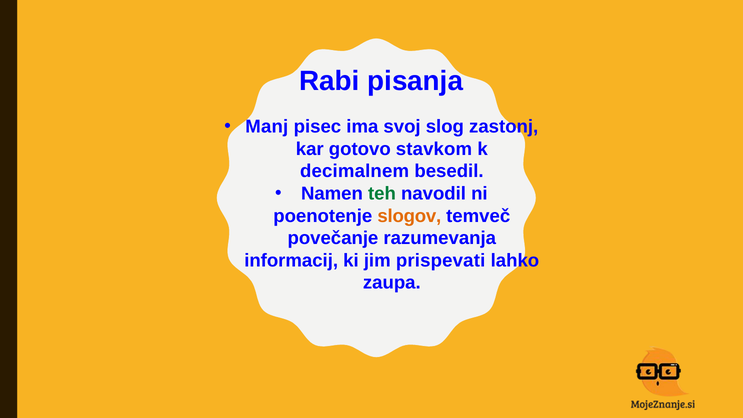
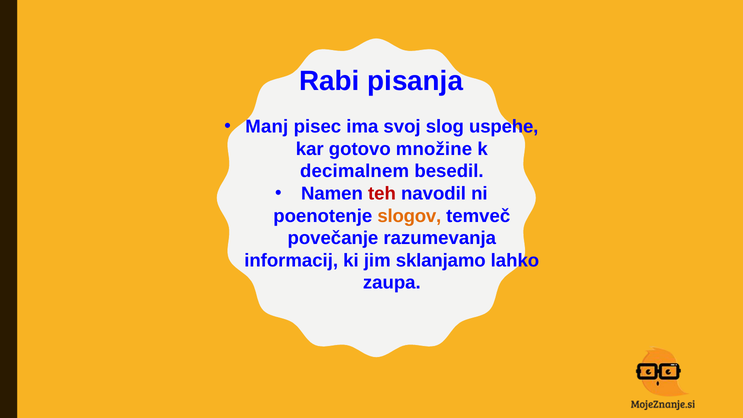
zastonj: zastonj -> uspehe
stavkom: stavkom -> množine
teh colour: green -> red
prispevati: prispevati -> sklanjamo
